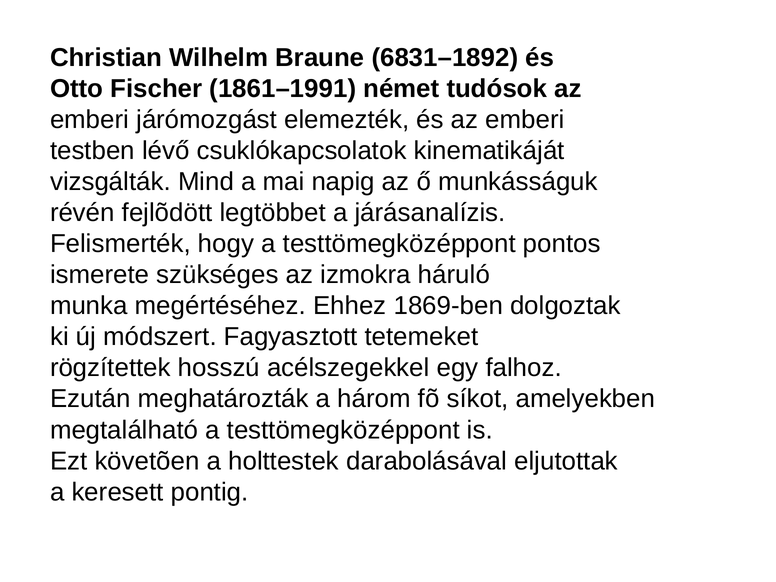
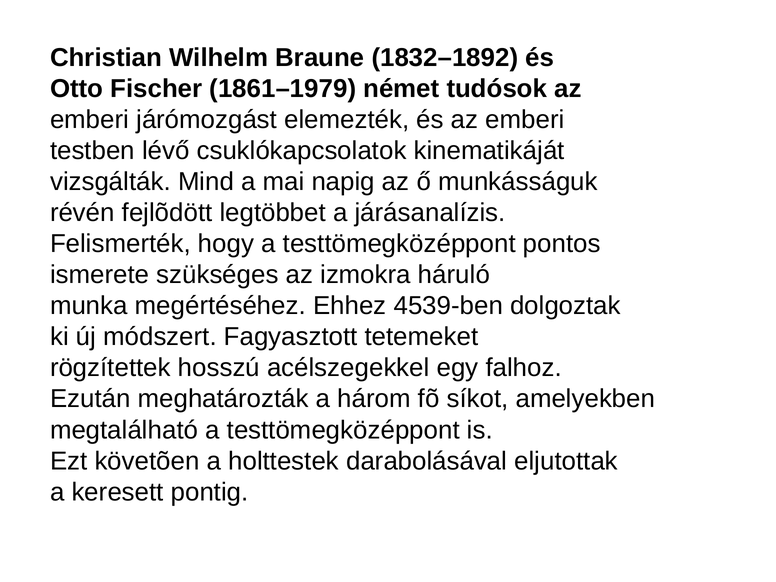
6831–1892: 6831–1892 -> 1832–1892
1861–1991: 1861–1991 -> 1861–1979
1869-ben: 1869-ben -> 4539-ben
